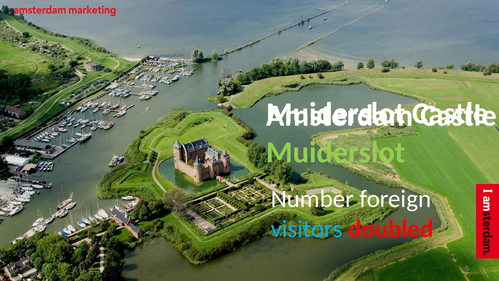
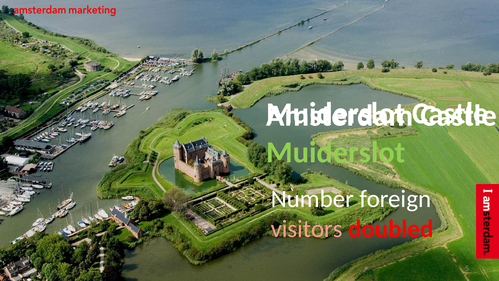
visitors colour: light blue -> pink
